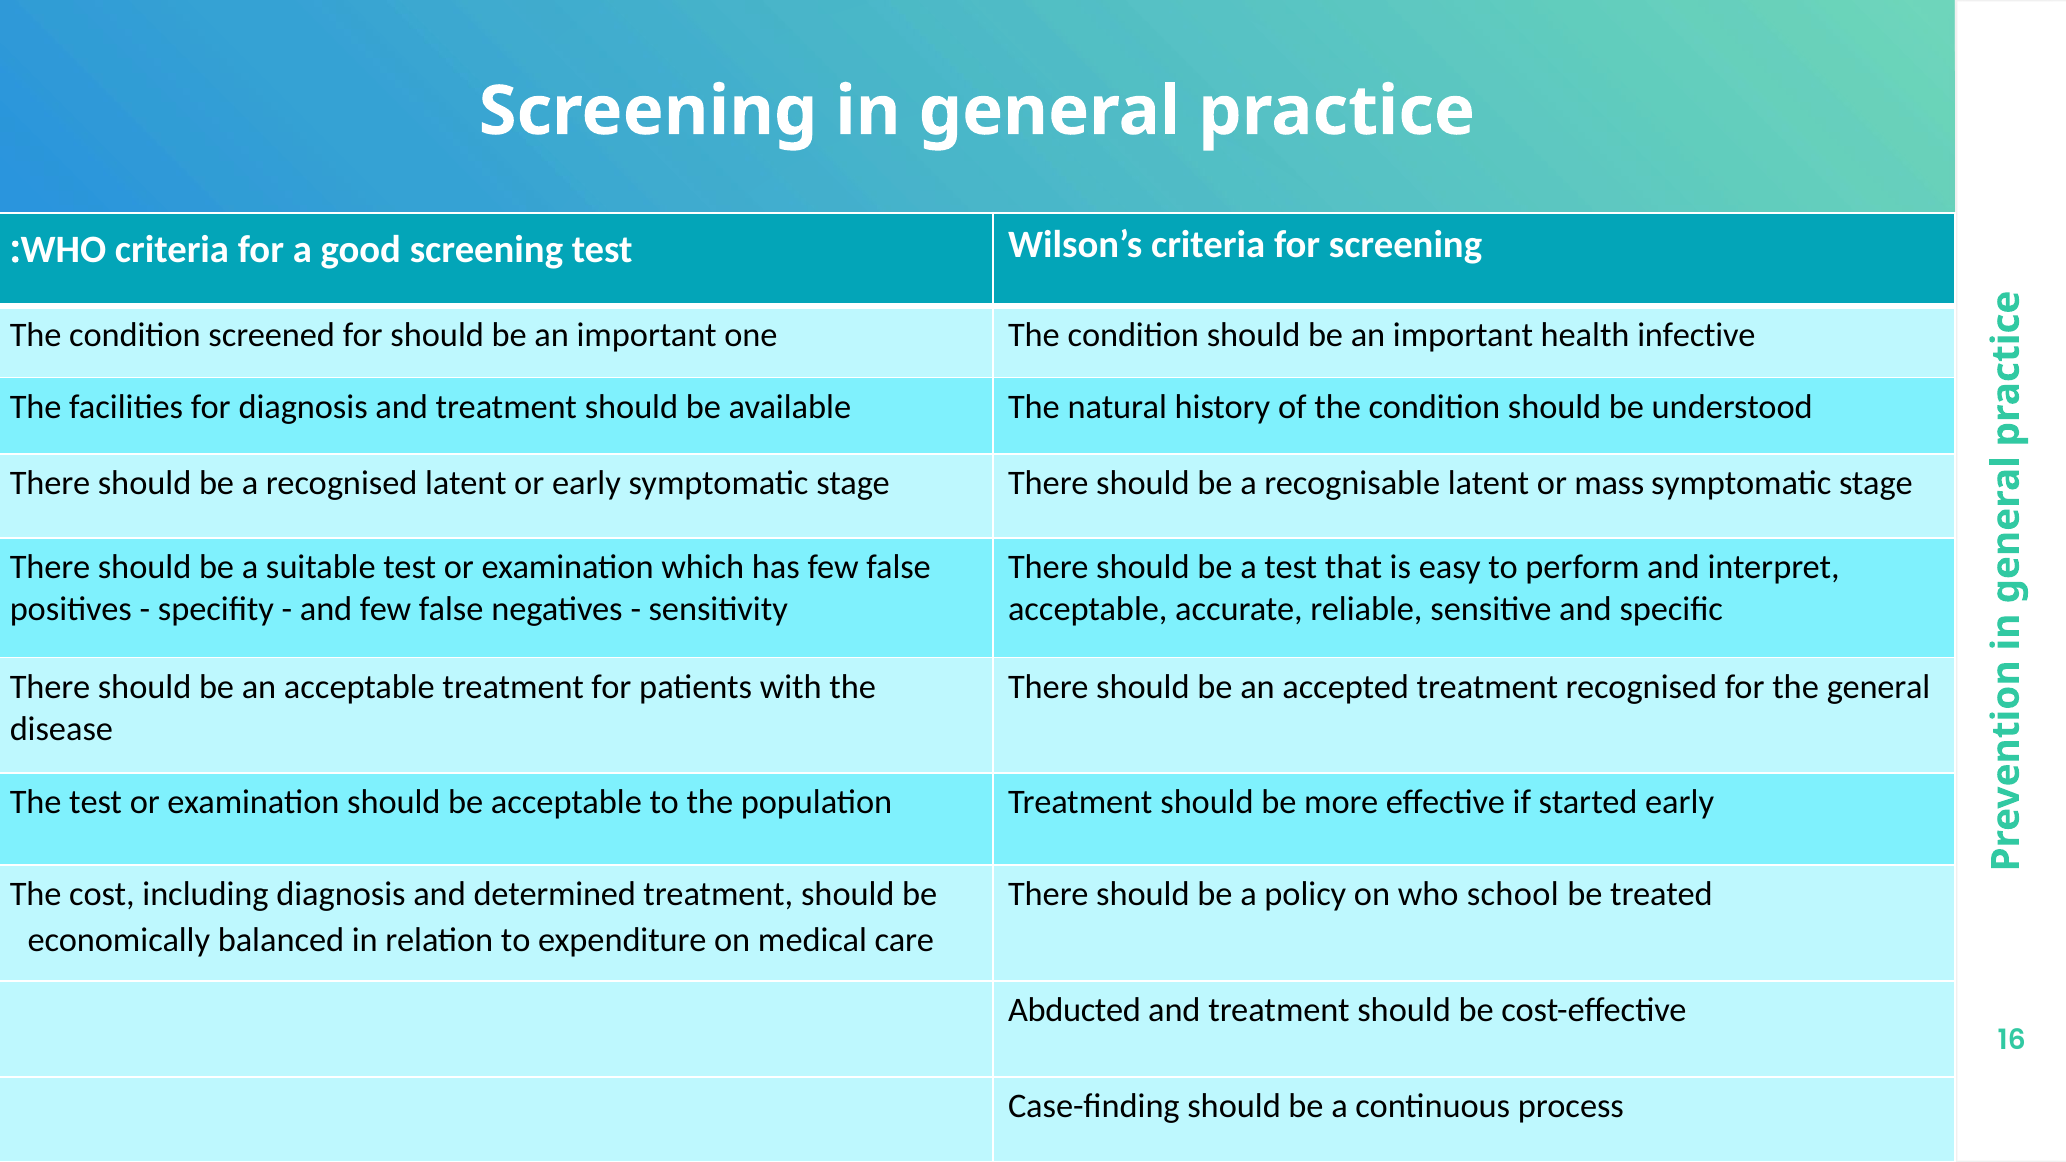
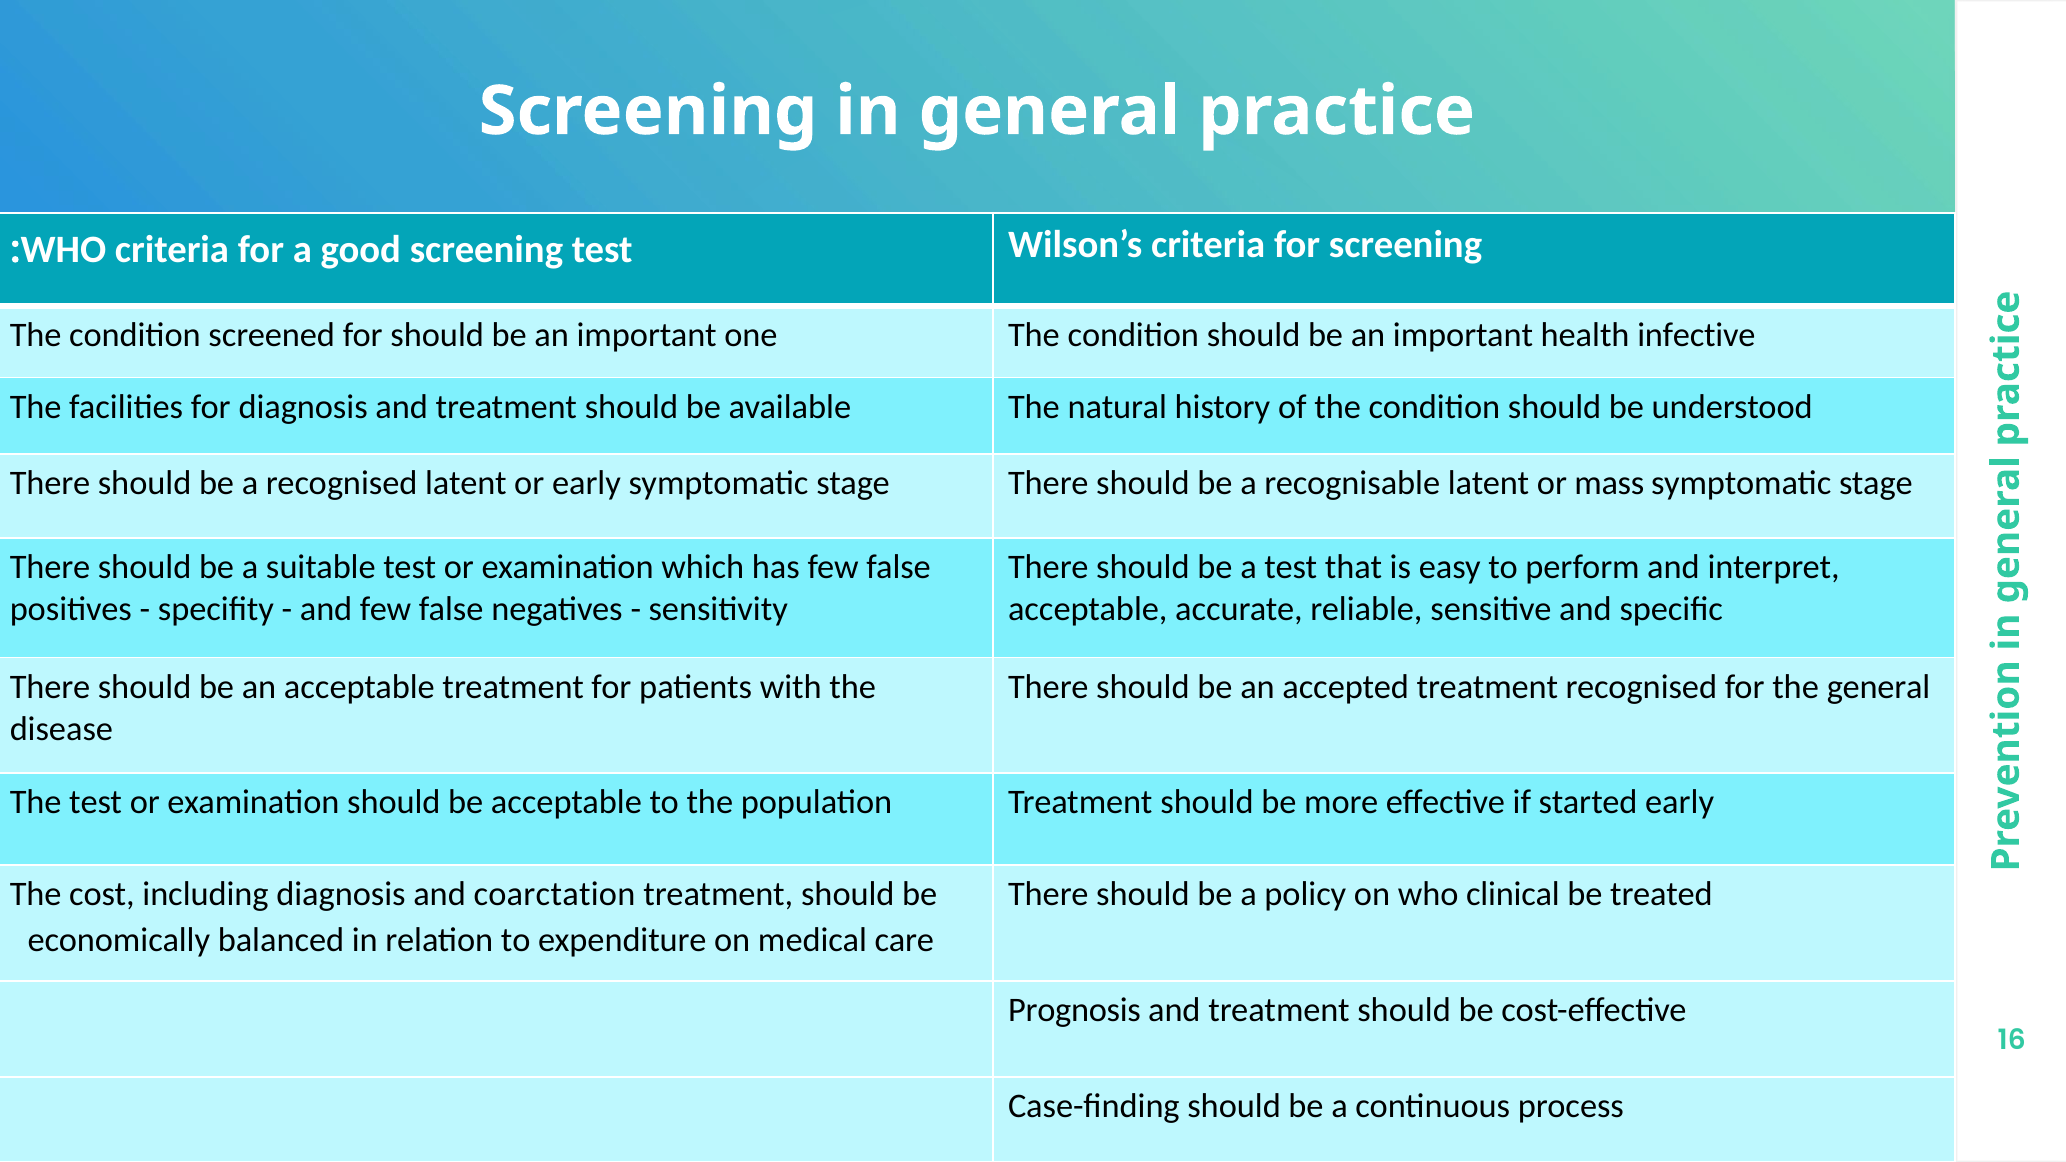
determined: determined -> coarctation
school: school -> clinical
Abducted: Abducted -> Prognosis
